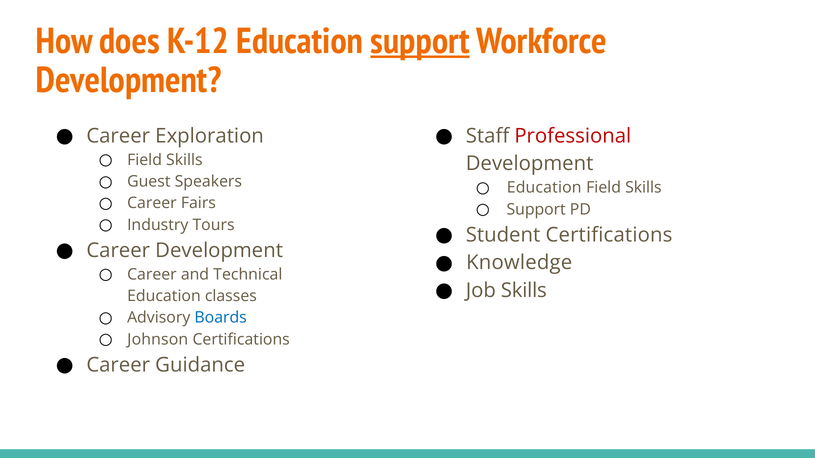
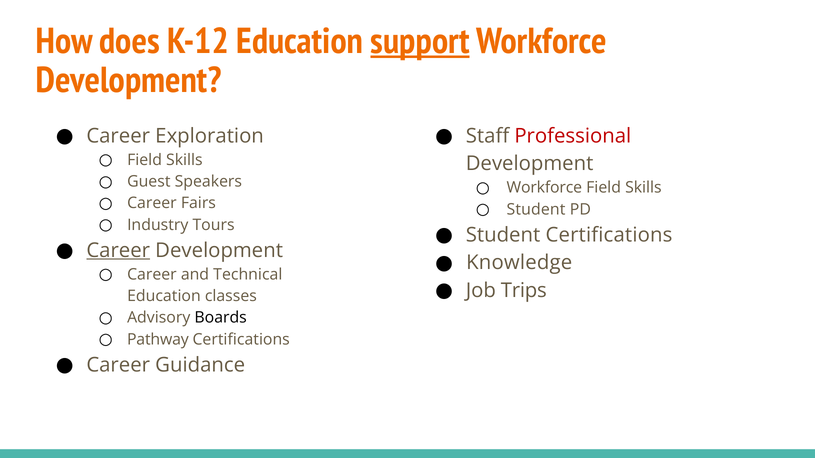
Education at (544, 188): Education -> Workforce
Support at (536, 210): Support -> Student
Career at (118, 251) underline: none -> present
Job Skills: Skills -> Trips
Boards colour: blue -> black
Johnson: Johnson -> Pathway
